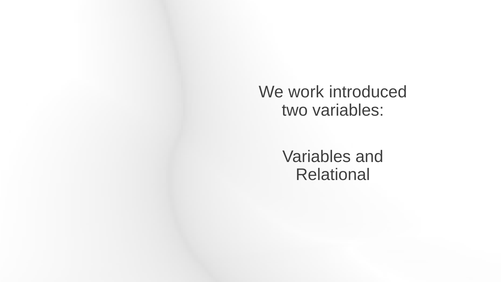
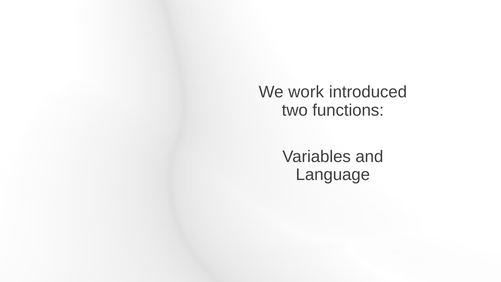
two variables: variables -> functions
Relational: Relational -> Language
